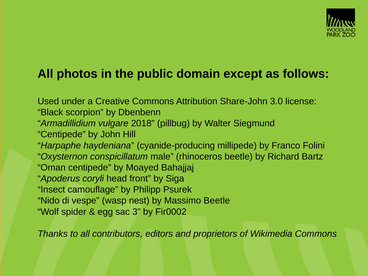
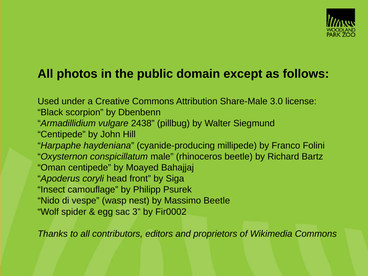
Share-John: Share-John -> Share-Male
2018: 2018 -> 2438
